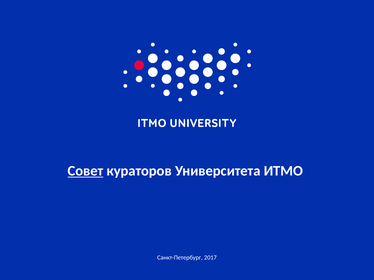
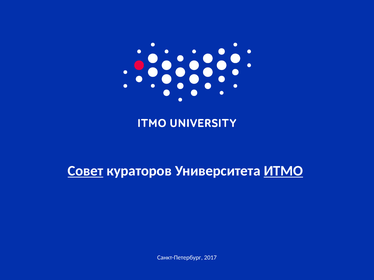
ИТМО underline: none -> present
